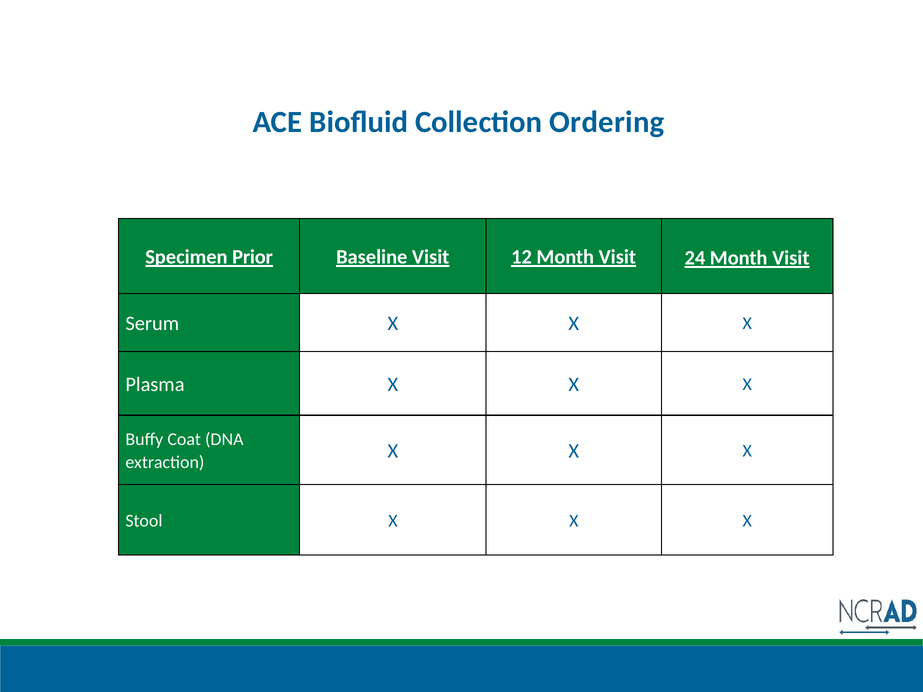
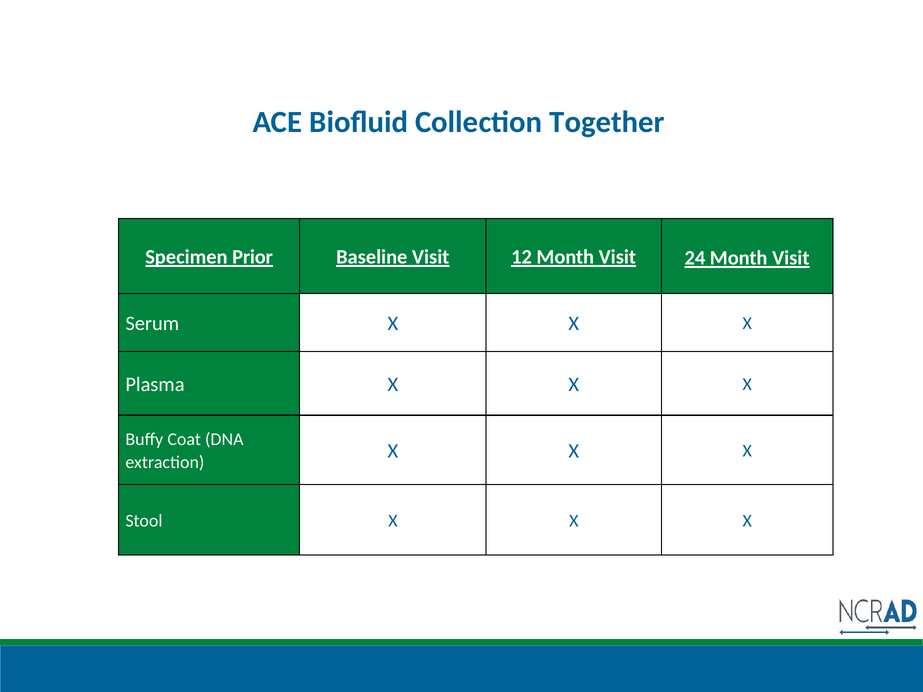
Ordering: Ordering -> Together
